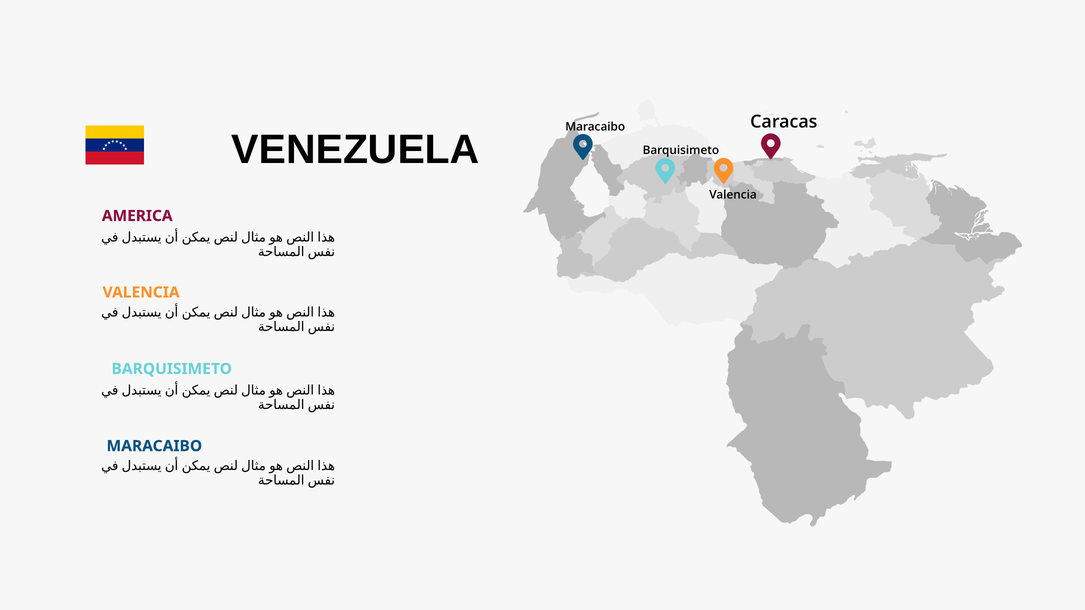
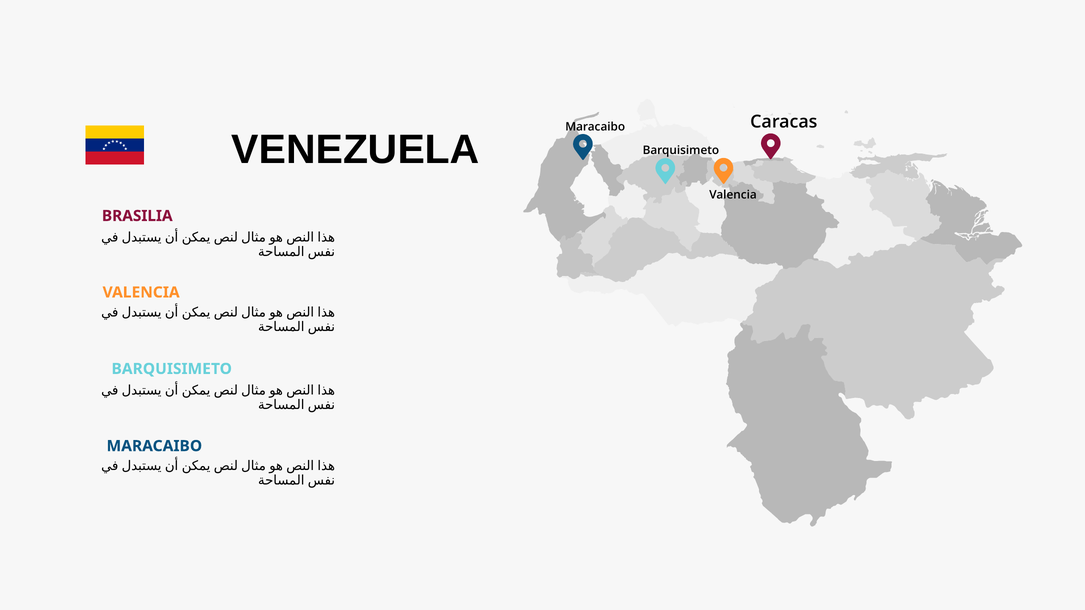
AMERICA: AMERICA -> BRASILIA
